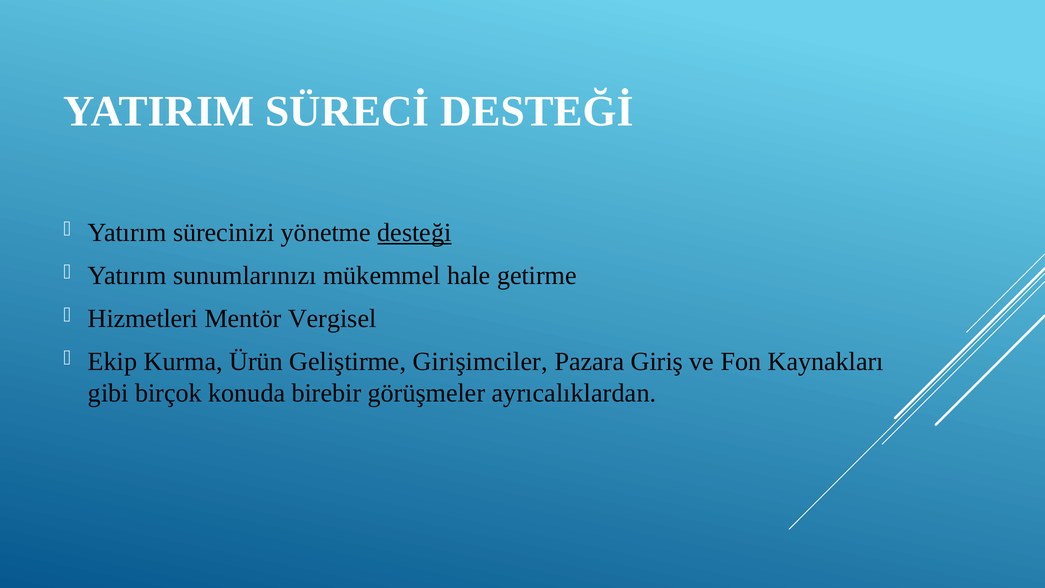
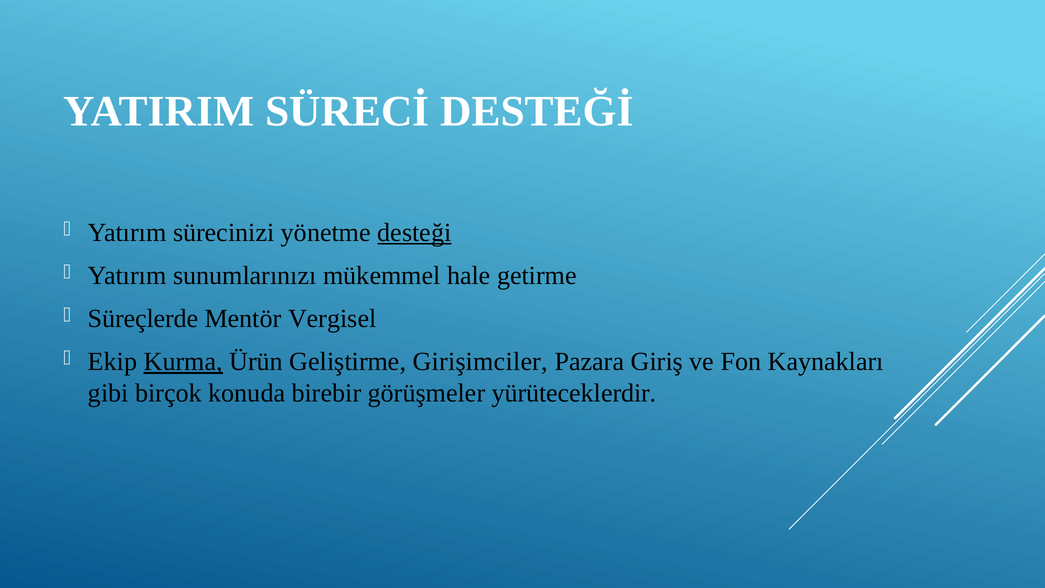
Hizmetleri: Hizmetleri -> Süreçlerde
Kurma underline: none -> present
ayrıcalıklardan: ayrıcalıklardan -> yürüteceklerdir
